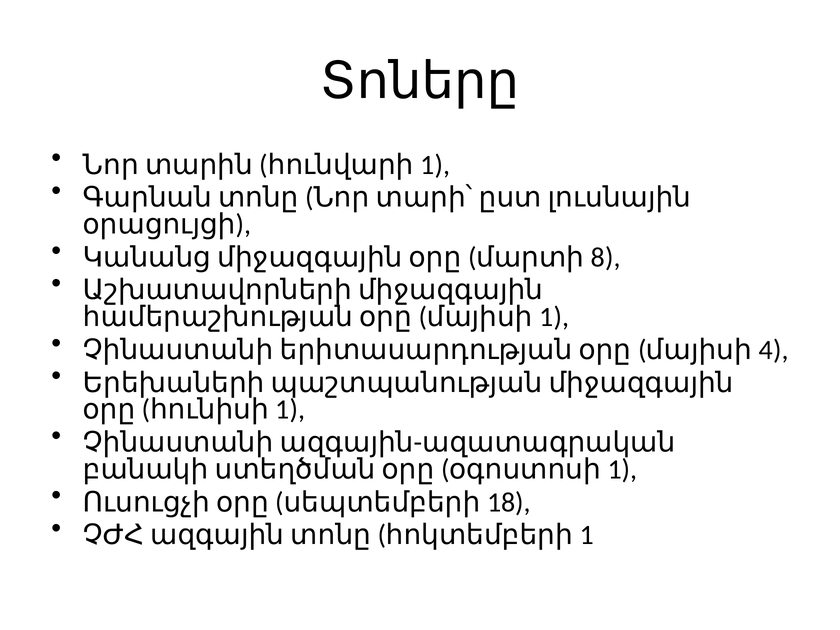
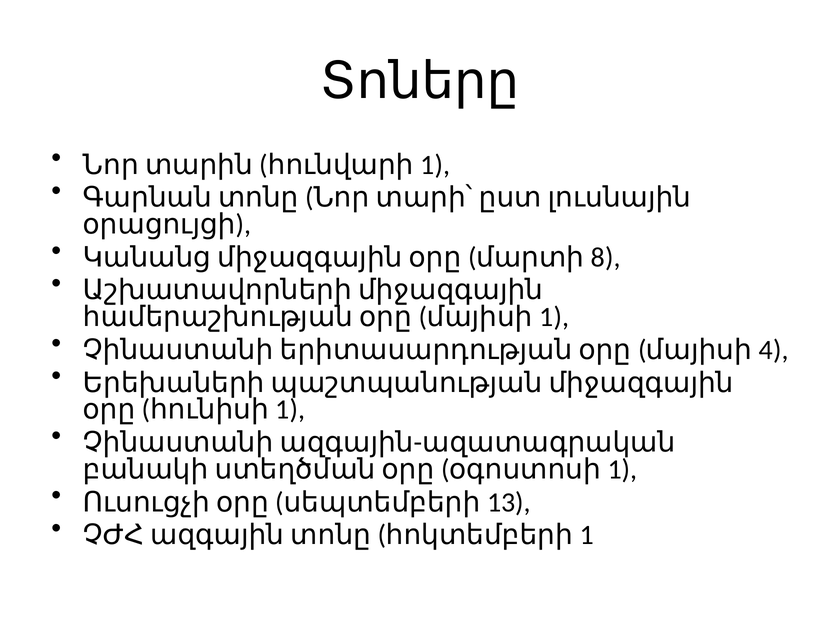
18: 18 -> 13
